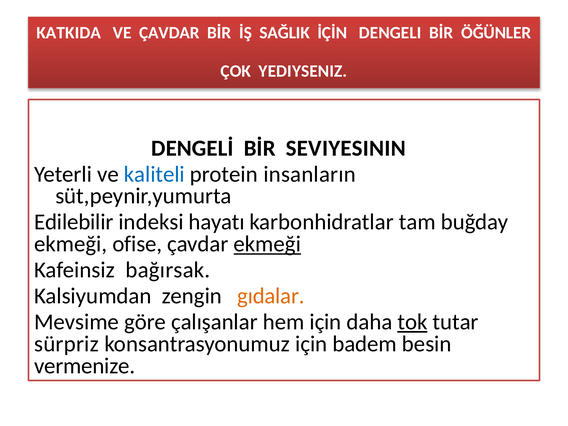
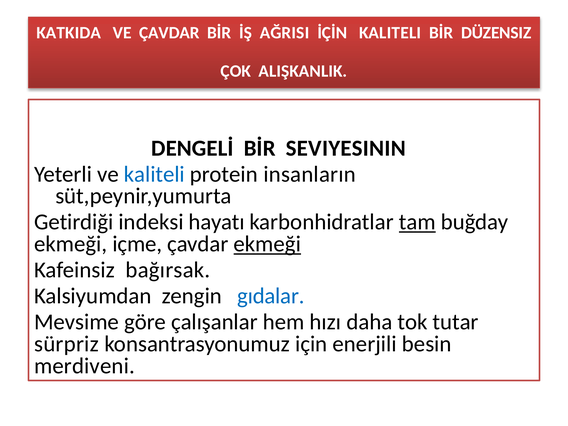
SAĞLIK: SAĞLIK -> AĞRISI
İÇİN DENGELI: DENGELI -> KALITELI
ÖĞÜNLER: ÖĞÜNLER -> DÜZENSIZ
YEDIYSENIZ: YEDIYSENIZ -> ALIŞKANLIK
Edilebilir: Edilebilir -> Getirdiği
tam underline: none -> present
ofise: ofise -> içme
gıdalar colour: orange -> blue
hem için: için -> hızı
tok underline: present -> none
badem: badem -> enerjili
vermenize: vermenize -> merdiveni
